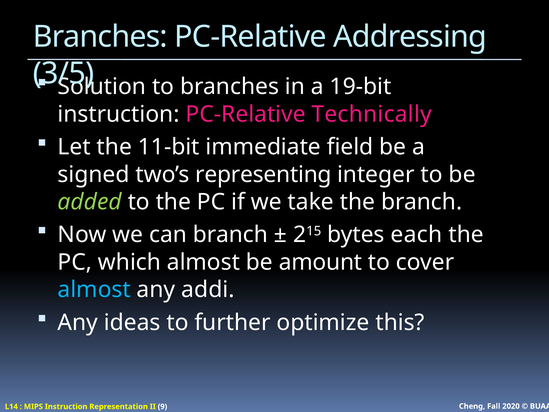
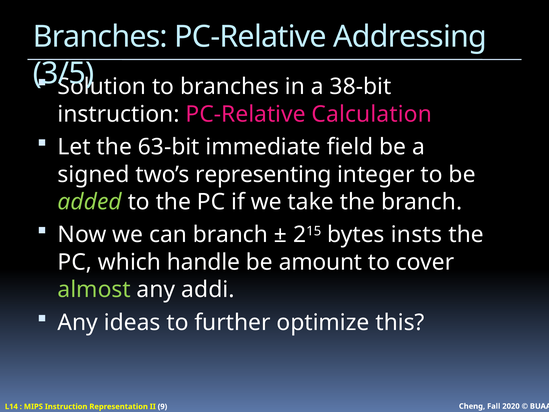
19-bit: 19-bit -> 38-bit
Technically: Technically -> Calculation
11-bit: 11-bit -> 63-bit
each: each -> insts
which almost: almost -> handle
almost at (94, 290) colour: light blue -> light green
